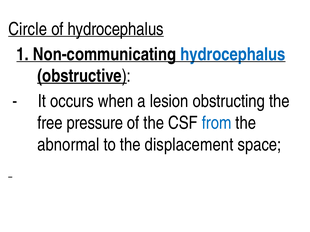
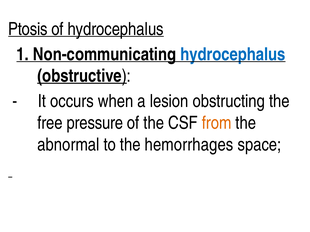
Circle: Circle -> Ptosis
from colour: blue -> orange
displacement: displacement -> hemorrhages
